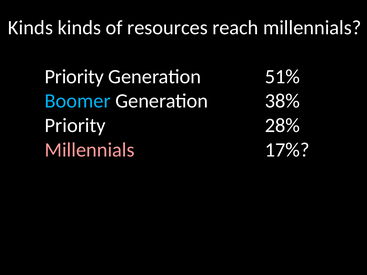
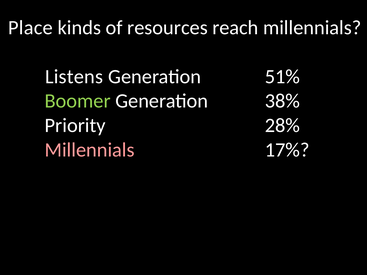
Kinds at (31, 28): Kinds -> Place
Priority at (74, 77): Priority -> Listens
Boomer colour: light blue -> light green
